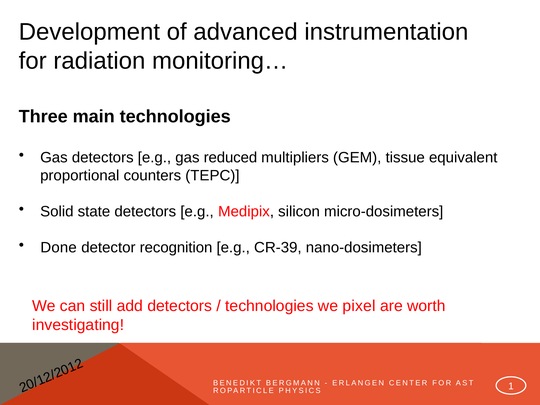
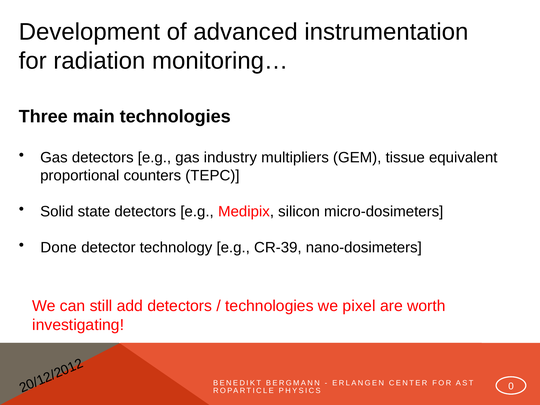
reduced: reduced -> industry
recognition: recognition -> technology
PHYSICS 1: 1 -> 0
